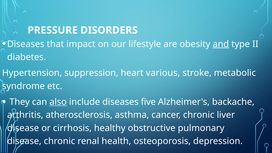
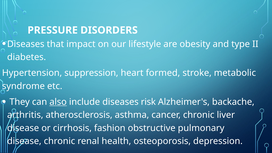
and underline: present -> none
various: various -> formed
five: five -> risk
healthy: healthy -> fashion
